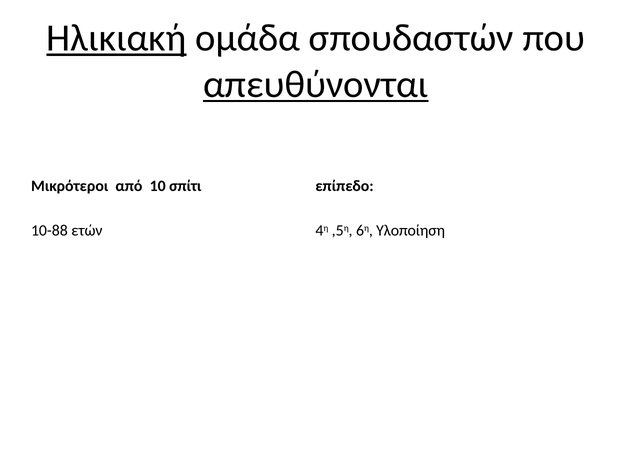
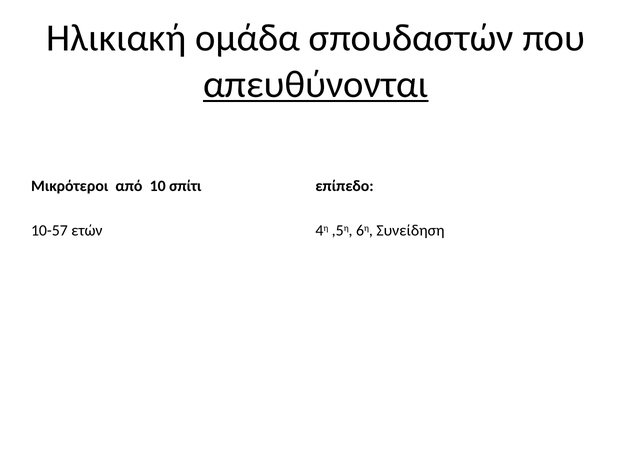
Ηλικιακή underline: present -> none
10-88: 10-88 -> 10-57
Υλοποίηση: Υλοποίηση -> Συνείδηση
